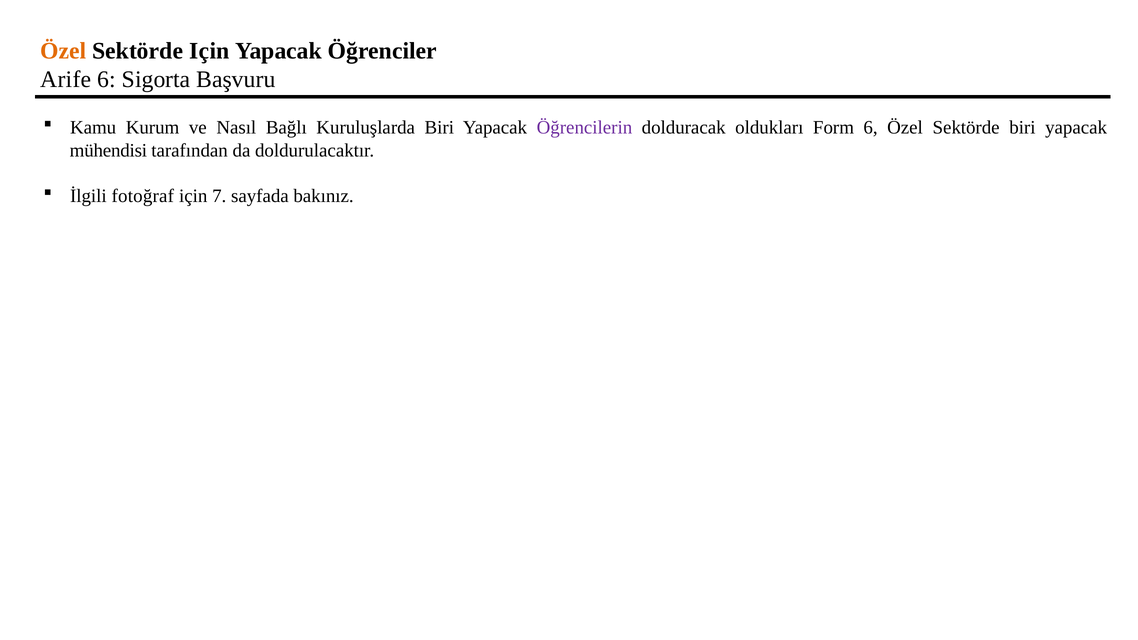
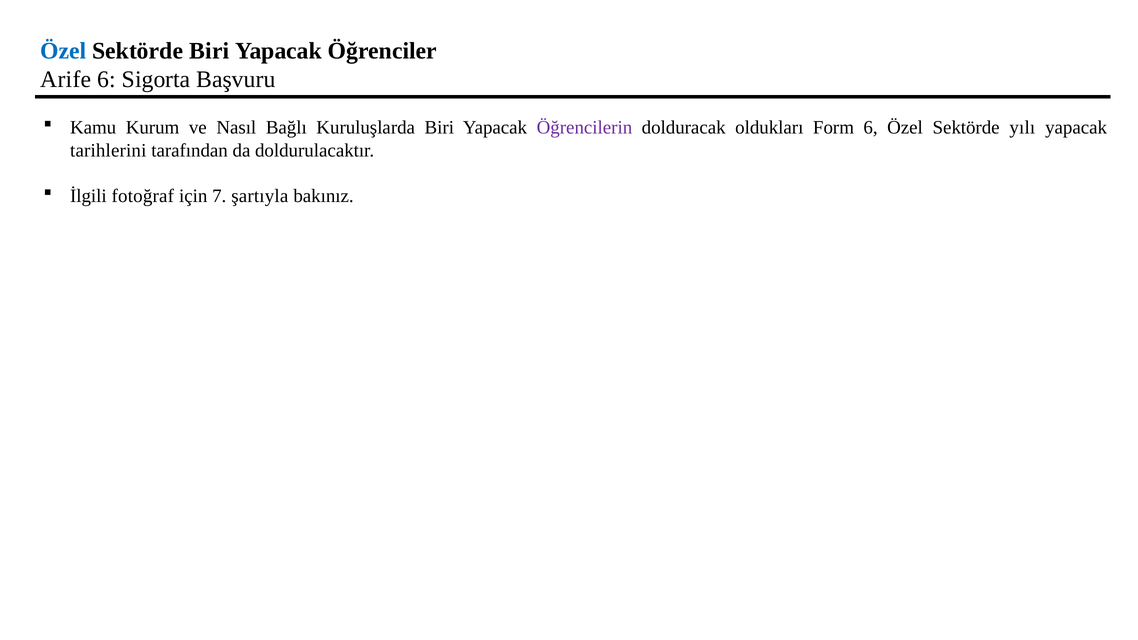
Özel at (63, 51) colour: orange -> blue
Sektörde Için: Için -> Biri
Sektörde biri: biri -> yılı
mühendisi: mühendisi -> tarihlerini
sayfada: sayfada -> şartıyla
